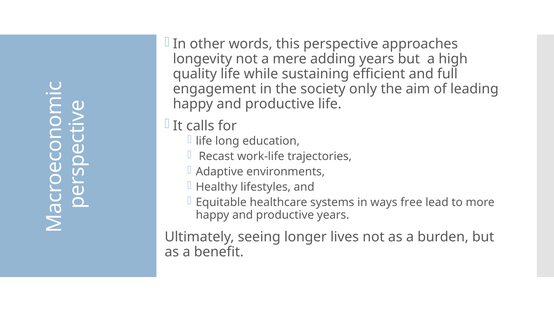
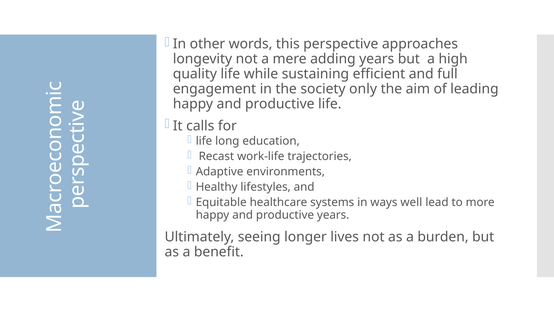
free: free -> well
